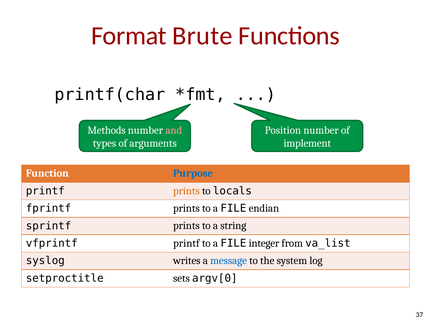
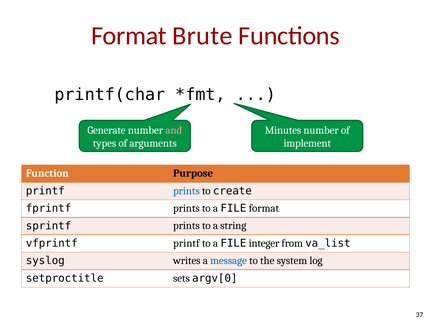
Methods: Methods -> Generate
Position: Position -> Minutes
Purpose colour: blue -> black
prints at (186, 191) colour: orange -> blue
locals: locals -> create
FILE endian: endian -> format
